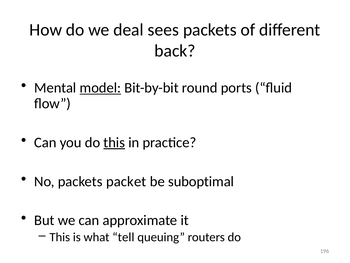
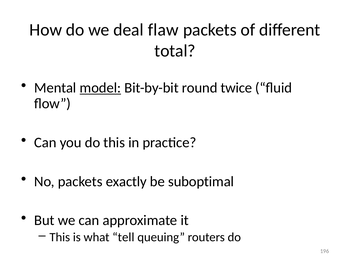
sees: sees -> flaw
back: back -> total
ports: ports -> twice
this at (114, 142) underline: present -> none
packet: packet -> exactly
